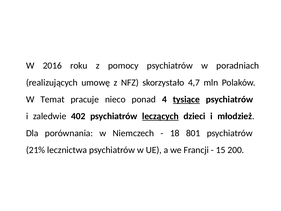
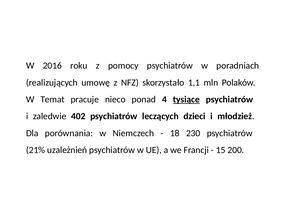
4,7: 4,7 -> 1,1
leczących underline: present -> none
801: 801 -> 230
lecznictwa: lecznictwa -> uzależnień
